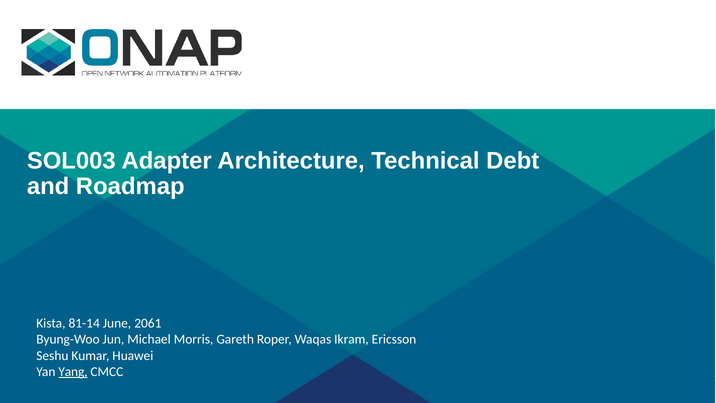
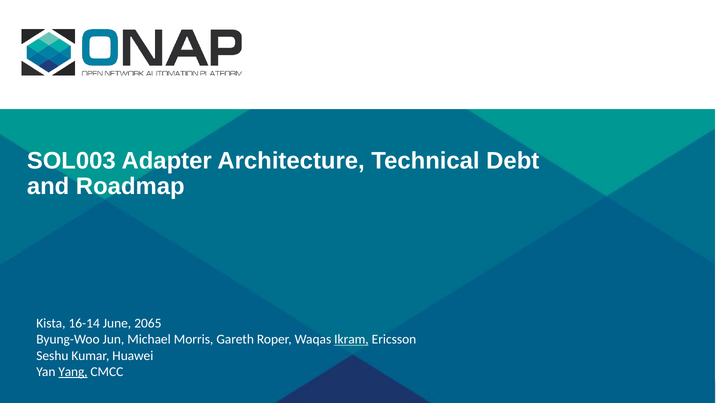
81-14: 81-14 -> 16-14
2061: 2061 -> 2065
Ikram underline: none -> present
